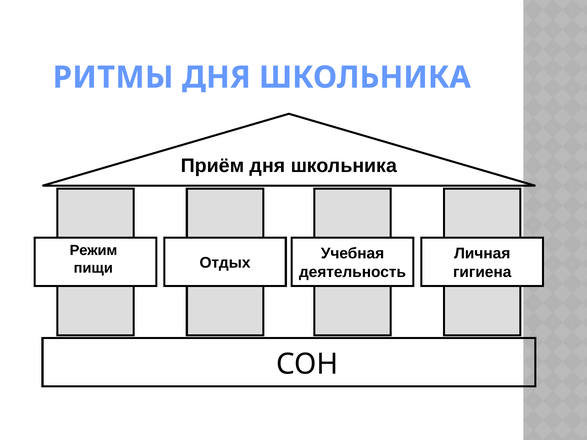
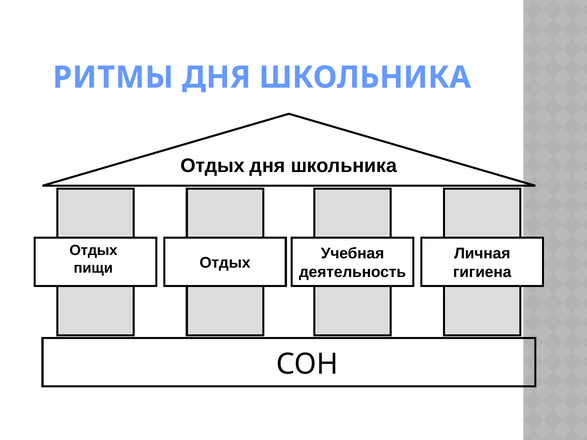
Приём at (212, 166): Приём -> Отдых
Режим at (93, 251): Режим -> Отдых
